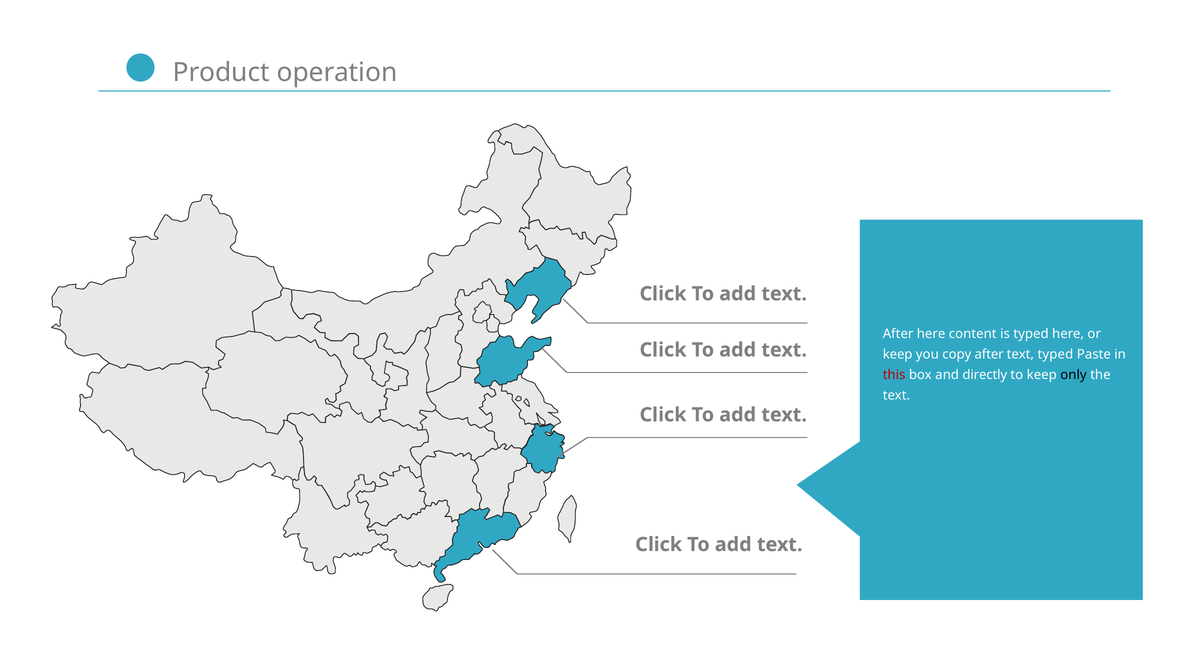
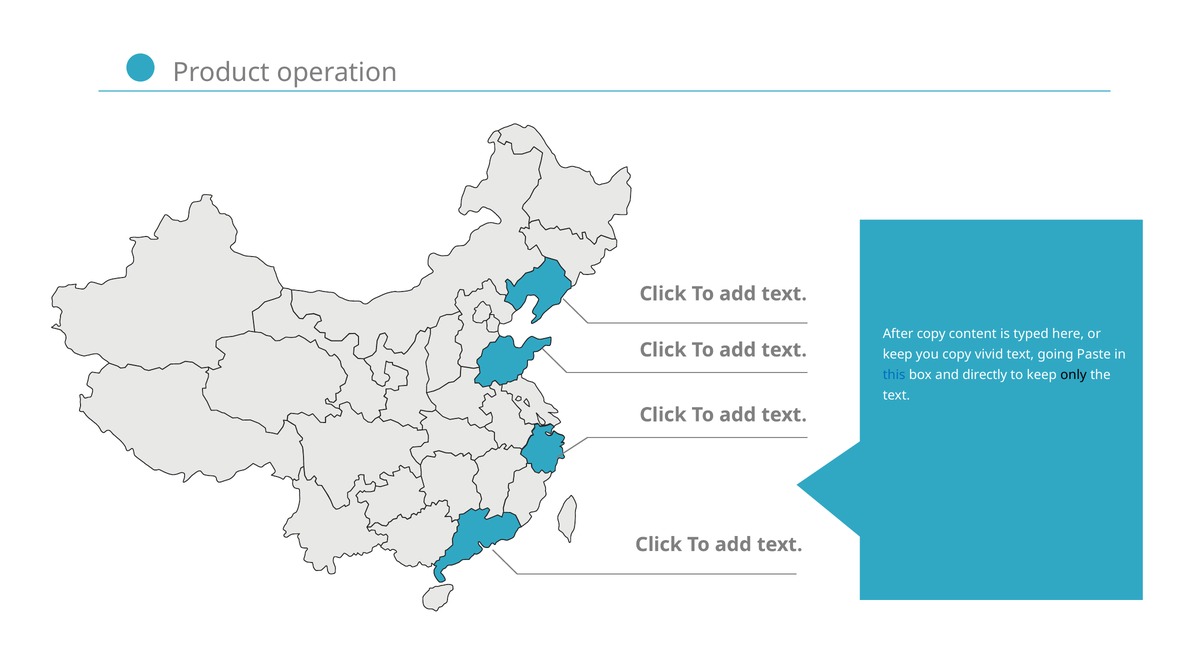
After here: here -> copy
copy after: after -> vivid
text typed: typed -> going
this colour: red -> blue
